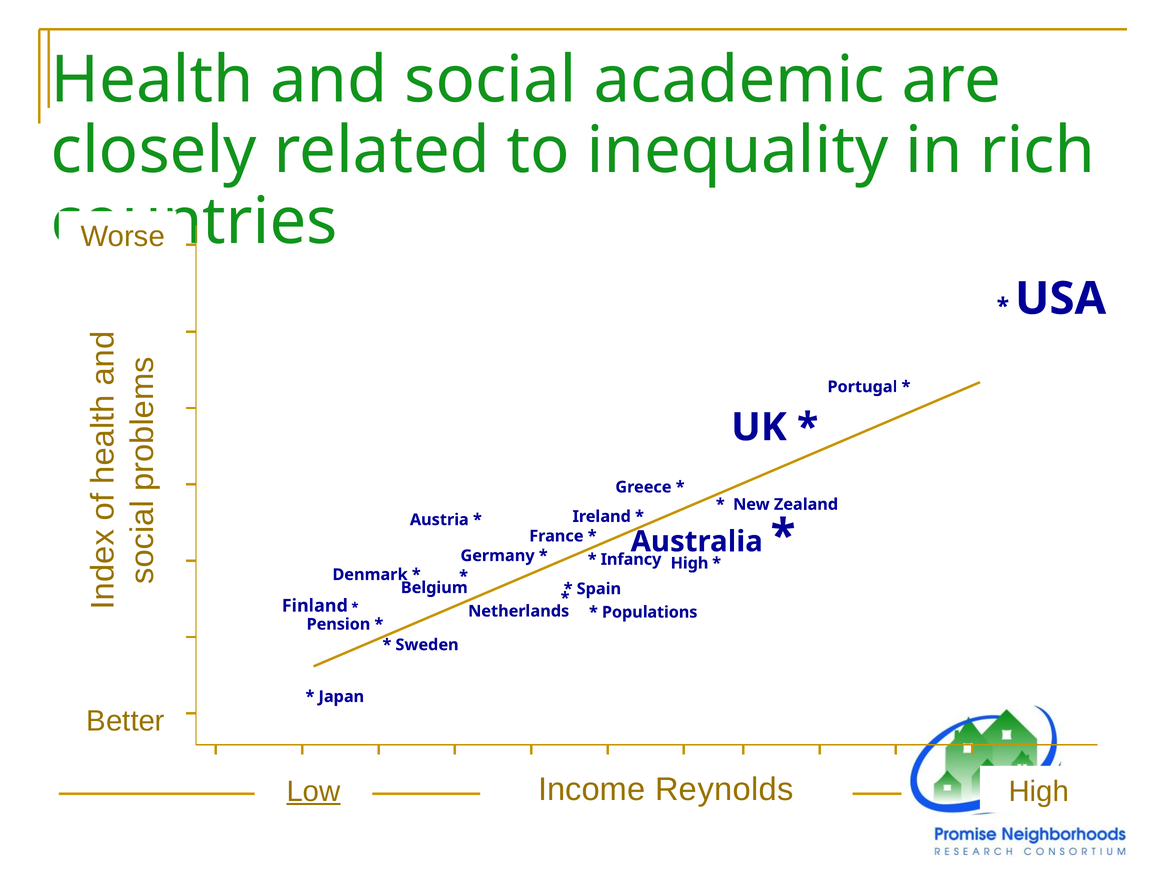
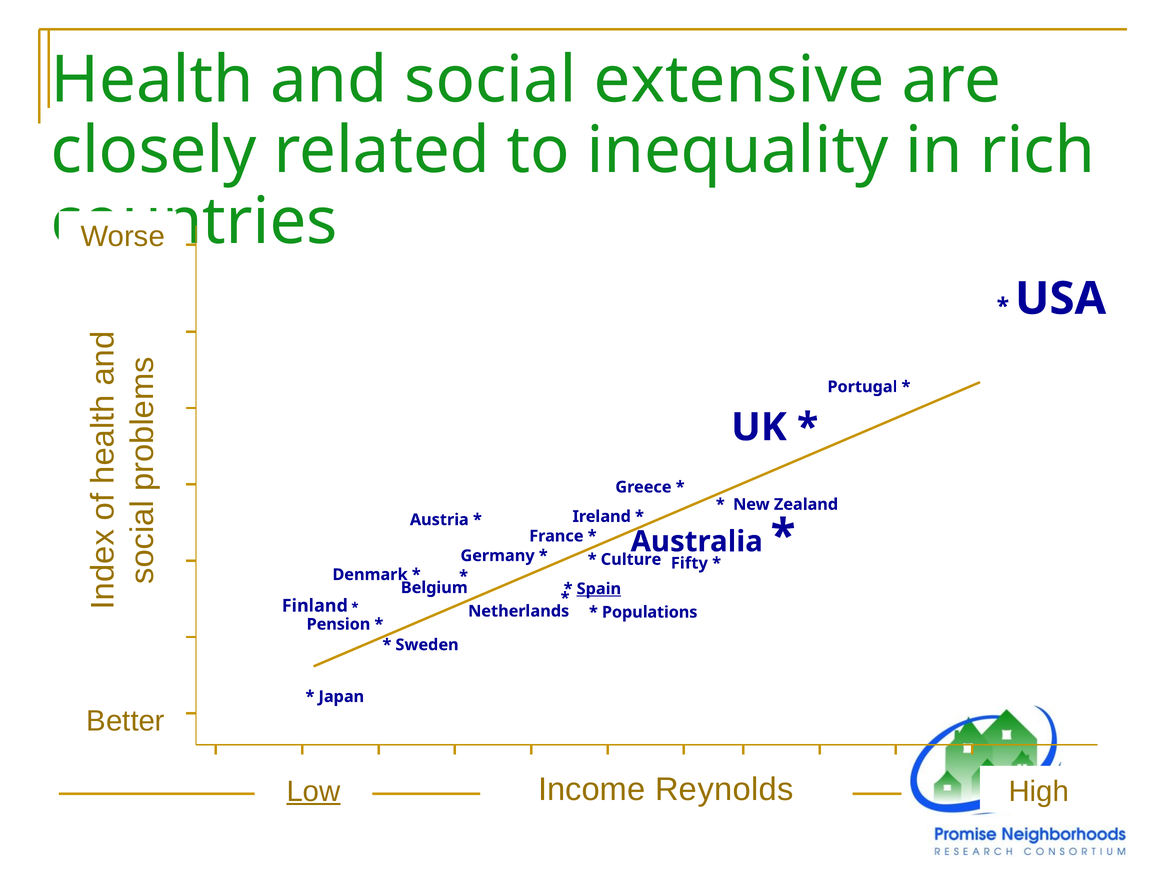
academic: academic -> extensive
Infancy: Infancy -> Culture
High at (689, 563): High -> Fifty
Spain underline: none -> present
